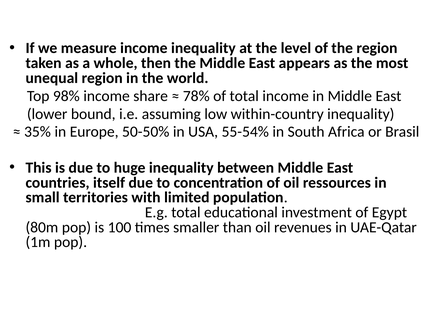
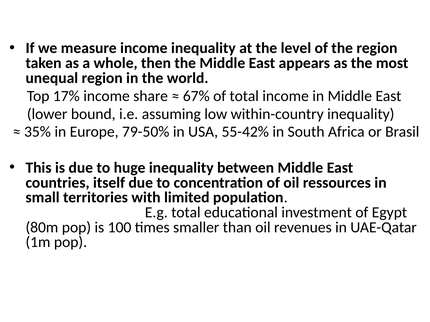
98%: 98% -> 17%
78%: 78% -> 67%
50-50%: 50-50% -> 79-50%
55-54%: 55-54% -> 55-42%
